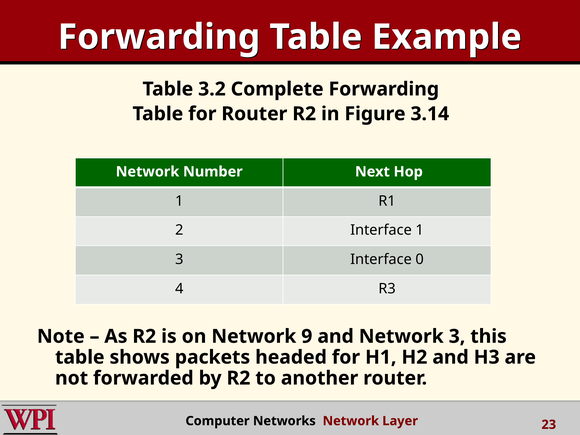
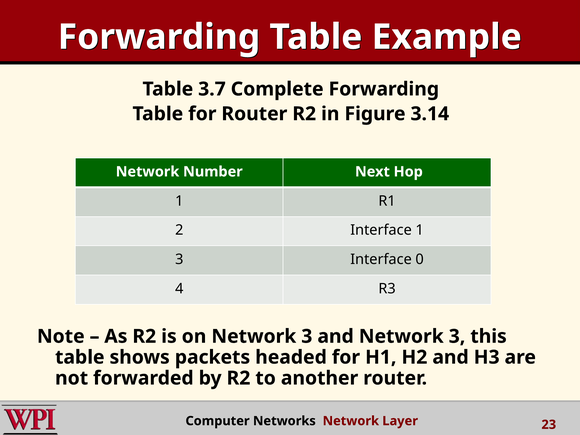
3.2: 3.2 -> 3.7
on Network 9: 9 -> 3
